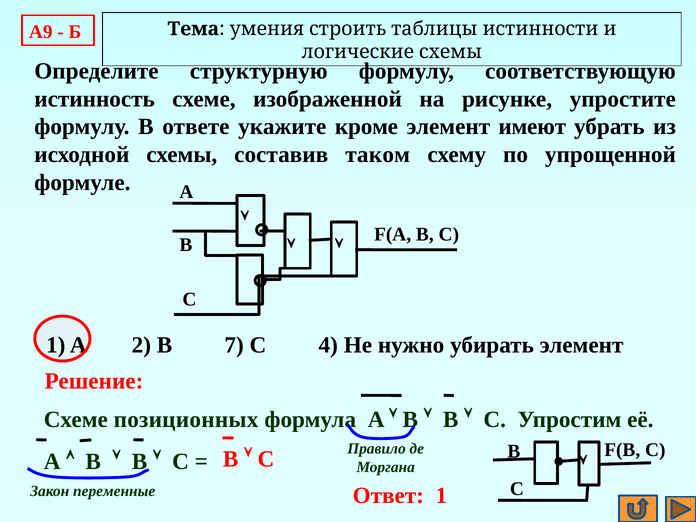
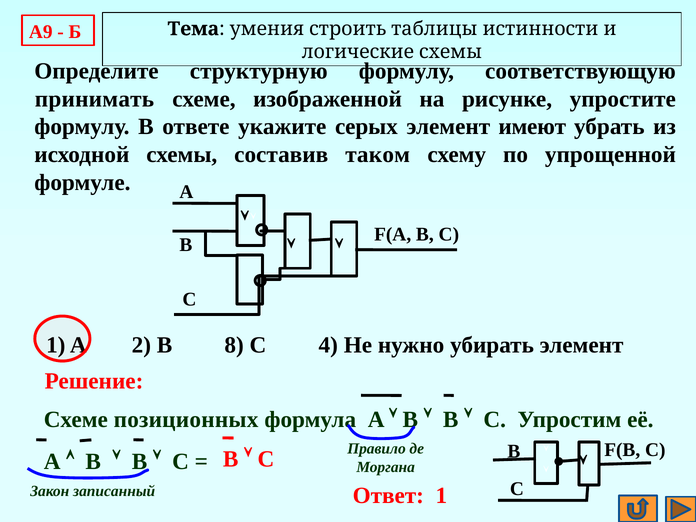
истинность: истинность -> принимать
кроме: кроме -> серых
7: 7 -> 8
переменные: переменные -> записанный
